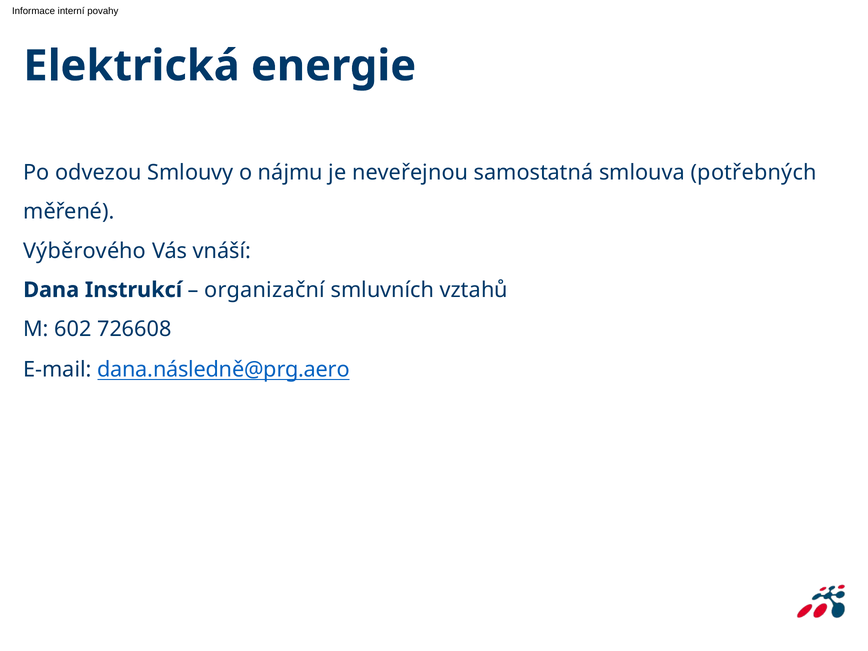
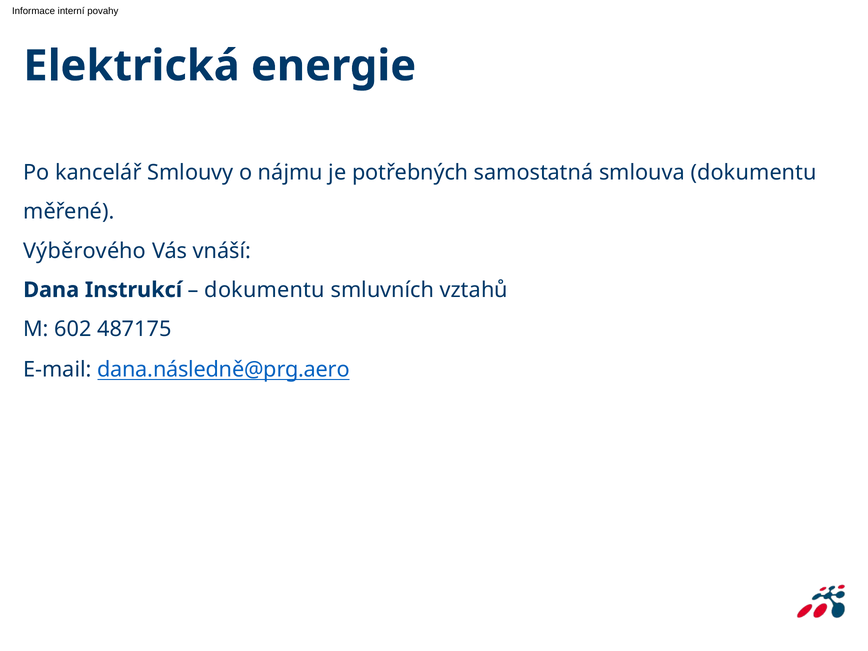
odvezou: odvezou -> kancelář
neveřejnou: neveřejnou -> potřebných
smlouva potřebných: potřebných -> dokumentu
organizační at (265, 290): organizační -> dokumentu
726608: 726608 -> 487175
